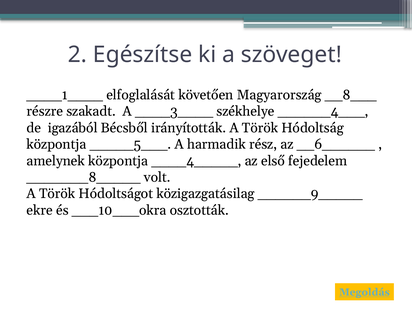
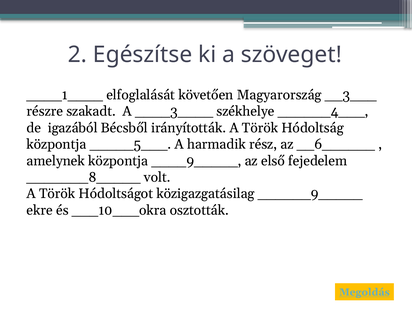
__8___: __8___ -> __3___
____4_____: ____4_____ -> ____9_____
